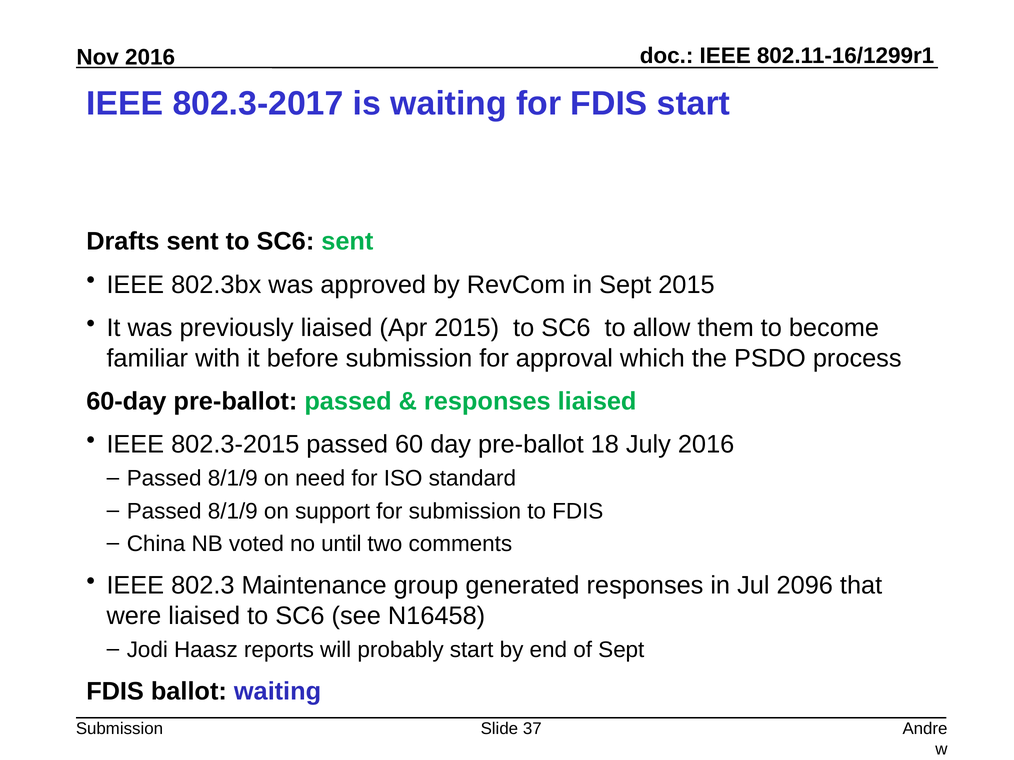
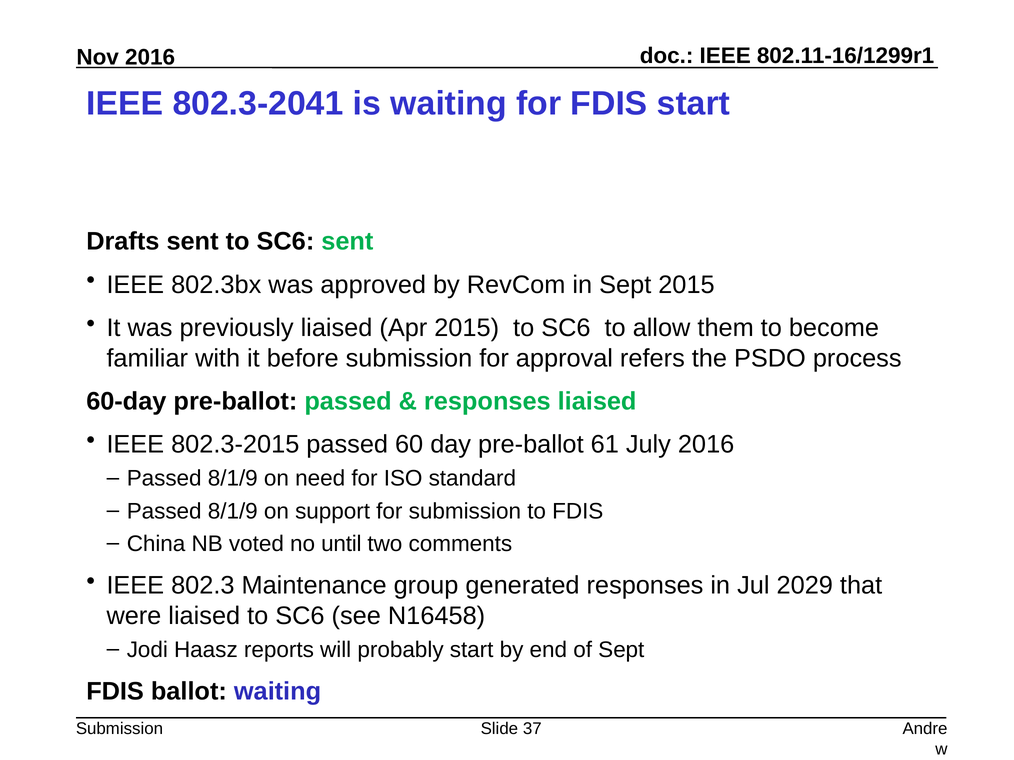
802.3-2017: 802.3-2017 -> 802.3-2041
which: which -> refers
18: 18 -> 61
2096: 2096 -> 2029
